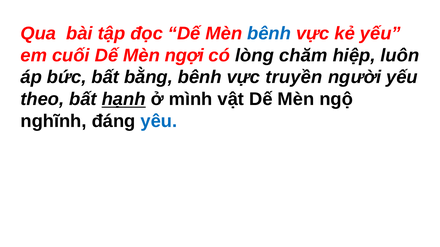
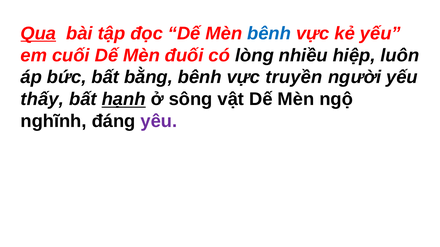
Qua underline: none -> present
ngợi: ngợi -> đuối
chăm: chăm -> nhiều
theo: theo -> thấy
mình: mình -> sông
yêu colour: blue -> purple
